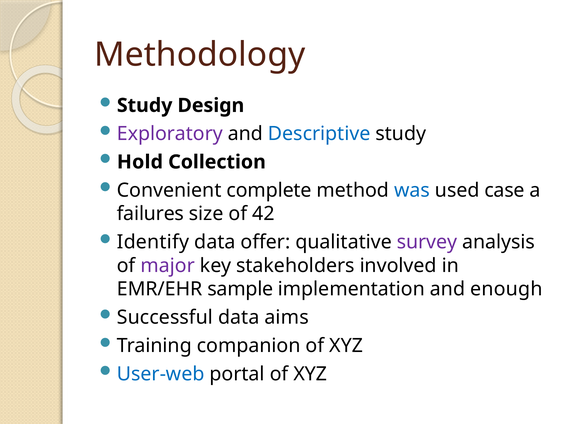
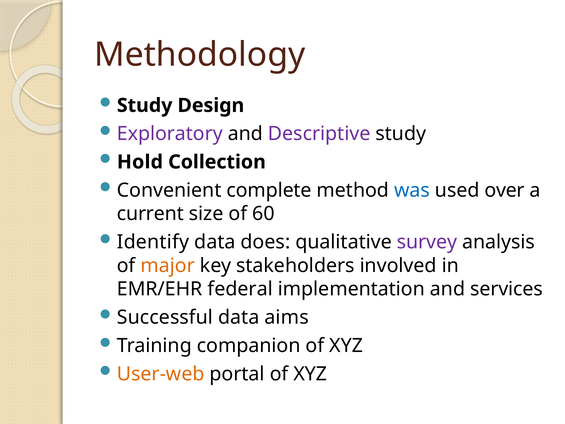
Descriptive colour: blue -> purple
case: case -> over
failures: failures -> current
42: 42 -> 60
offer: offer -> does
major colour: purple -> orange
sample: sample -> federal
enough: enough -> services
User-web colour: blue -> orange
